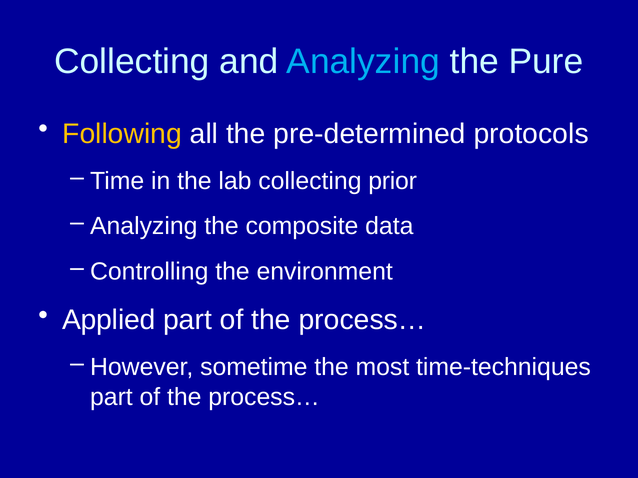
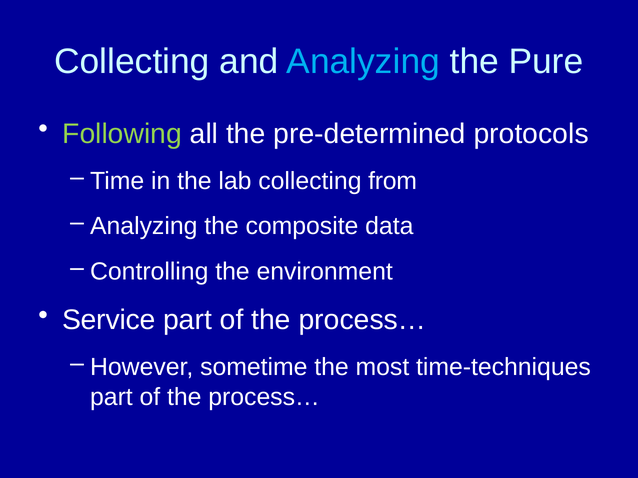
Following colour: yellow -> light green
prior: prior -> from
Applied: Applied -> Service
